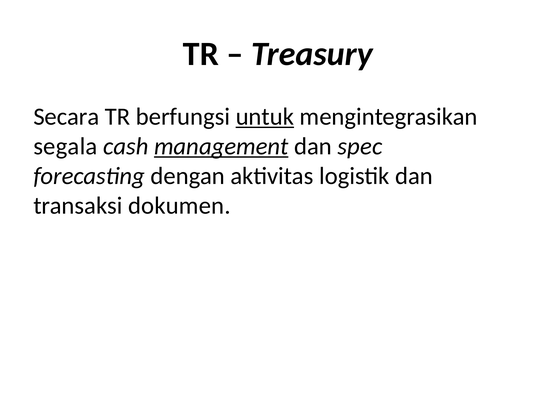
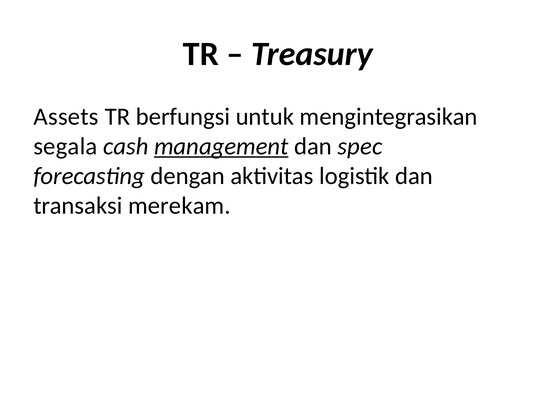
Secara: Secara -> Assets
untuk underline: present -> none
dokumen: dokumen -> merekam
